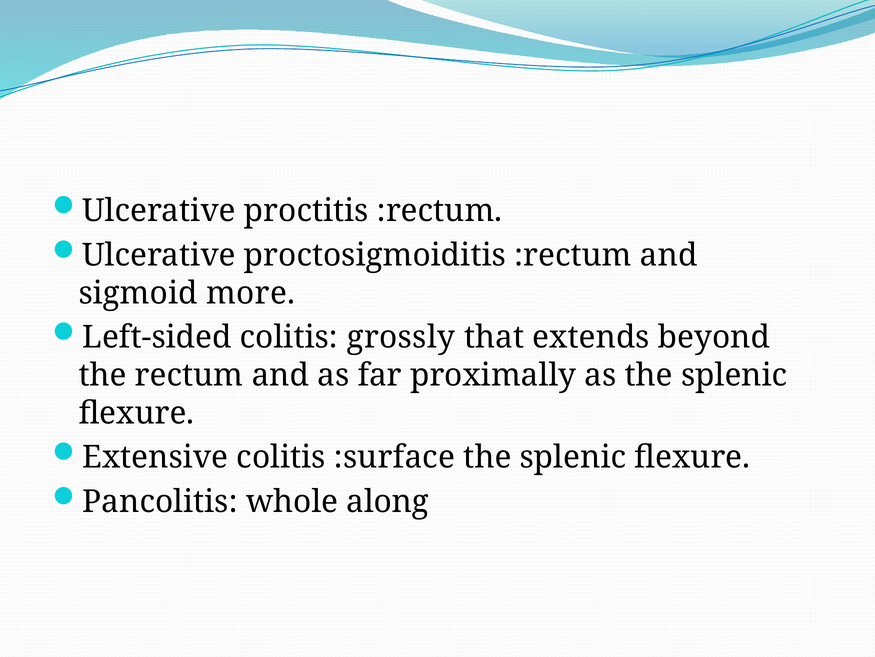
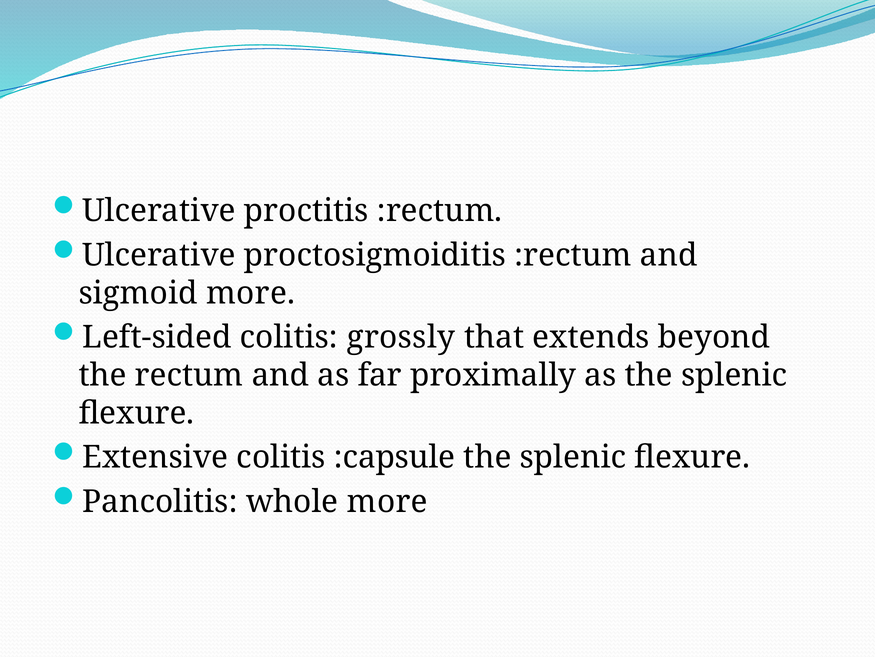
:surface: :surface -> :capsule
whole along: along -> more
